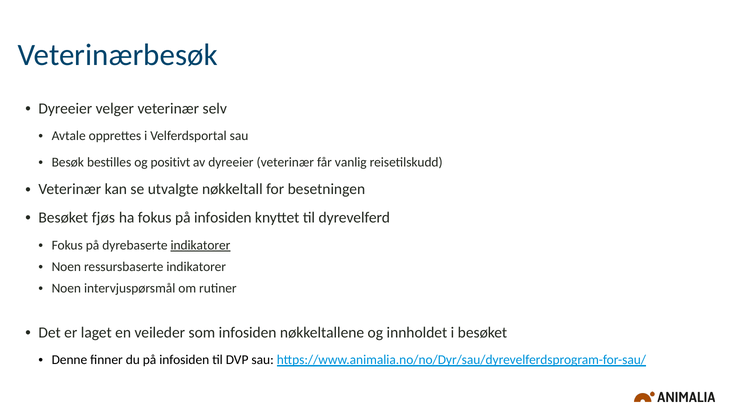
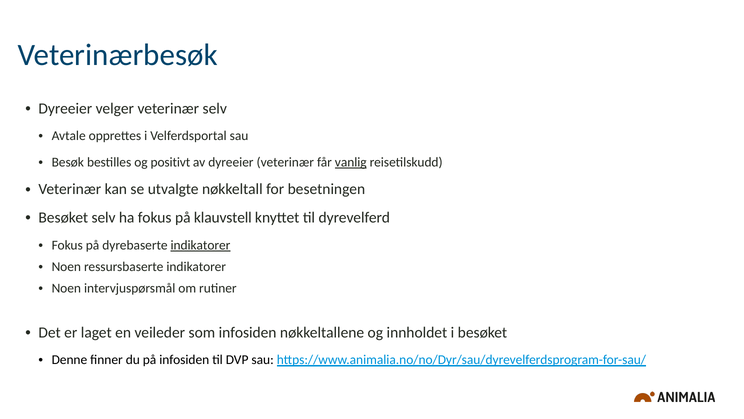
vanlig underline: none -> present
Besøket fjøs: fjøs -> selv
fokus på infosiden: infosiden -> klauvstell
